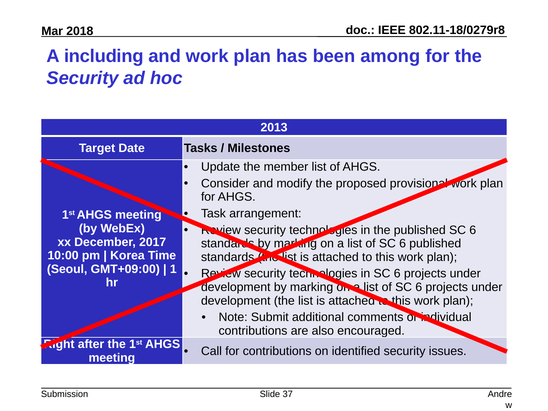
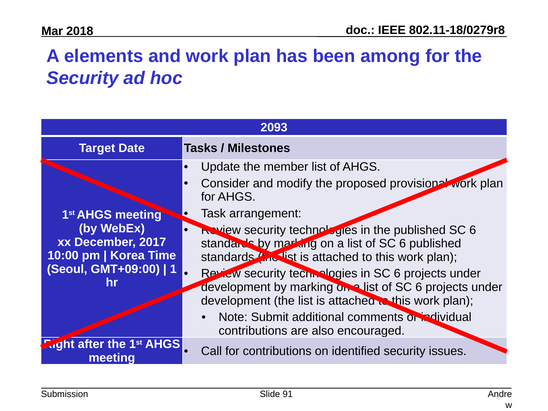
including: including -> elements
2013: 2013 -> 2093
37: 37 -> 91
